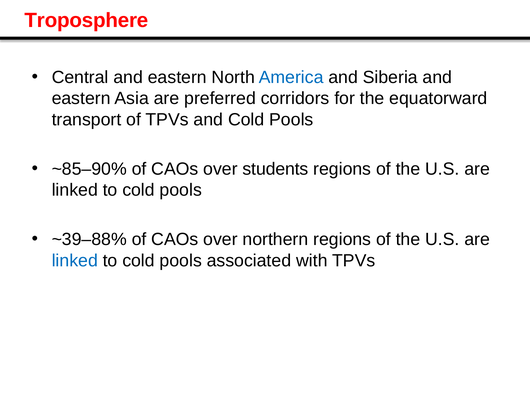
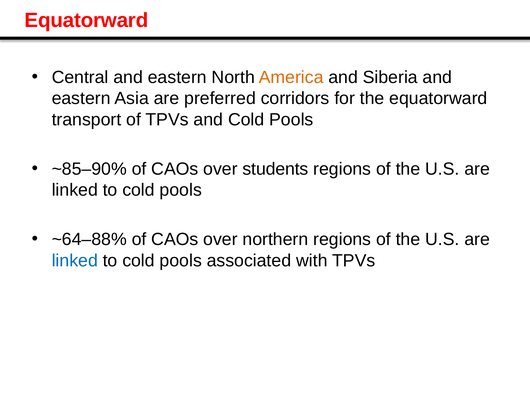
Troposphere at (86, 20): Troposphere -> Equatorward
America colour: blue -> orange
~39–88%: ~39–88% -> ~64–88%
